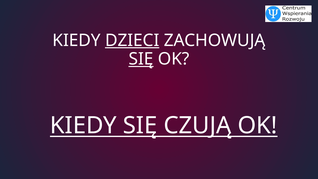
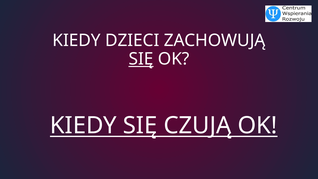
DZIECI underline: present -> none
